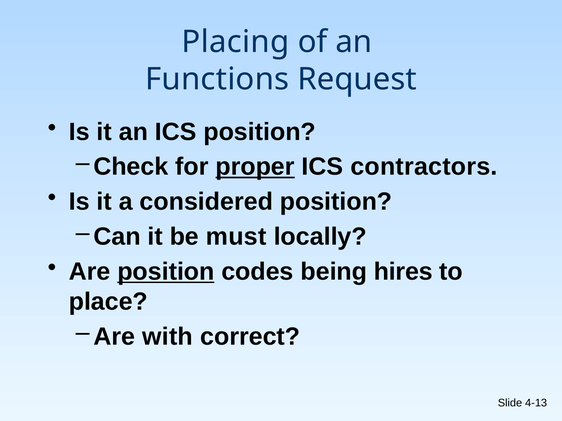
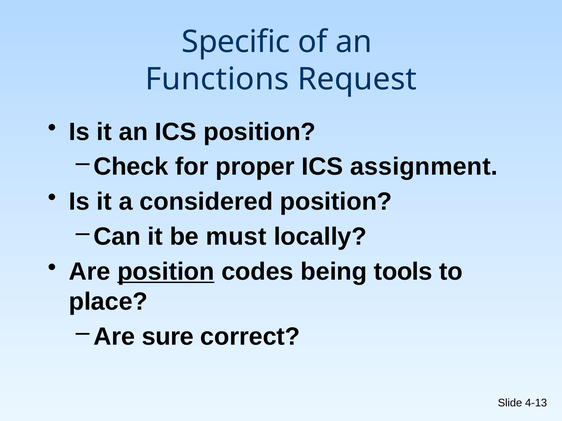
Placing: Placing -> Specific
proper underline: present -> none
contractors: contractors -> assignment
hires: hires -> tools
with: with -> sure
